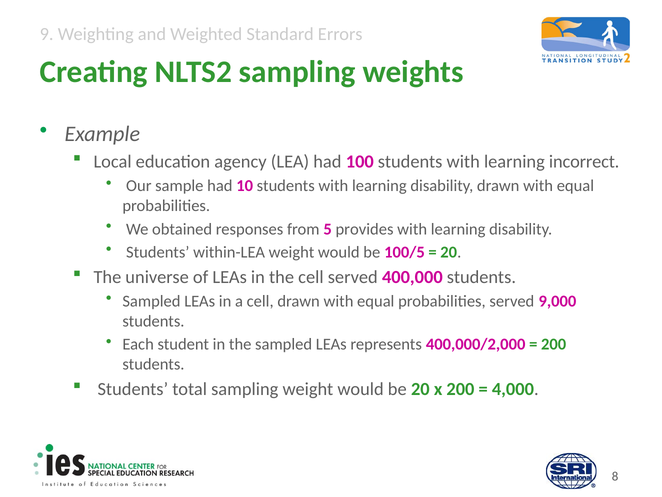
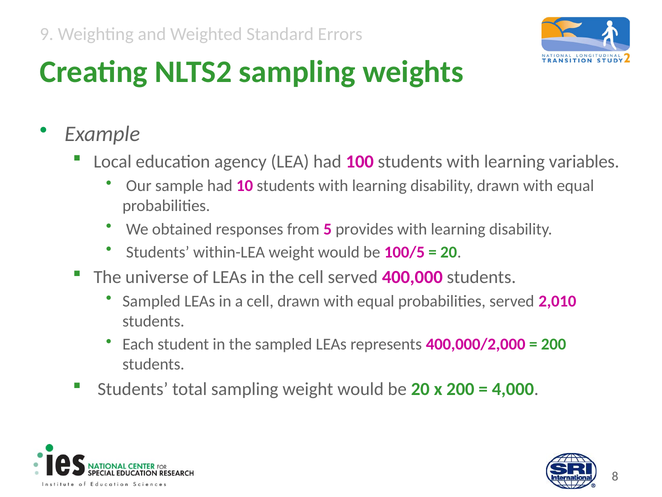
incorrect: incorrect -> variables
9,000: 9,000 -> 2,010
